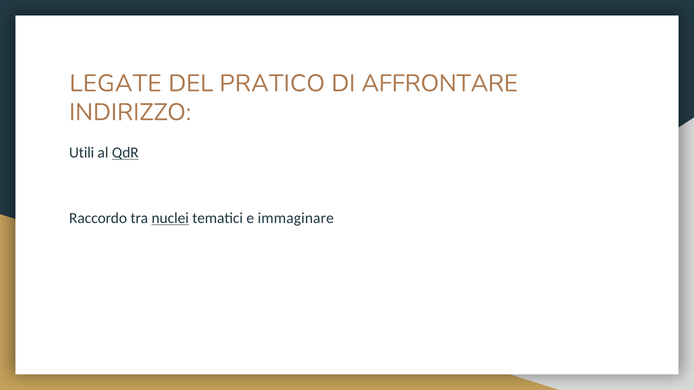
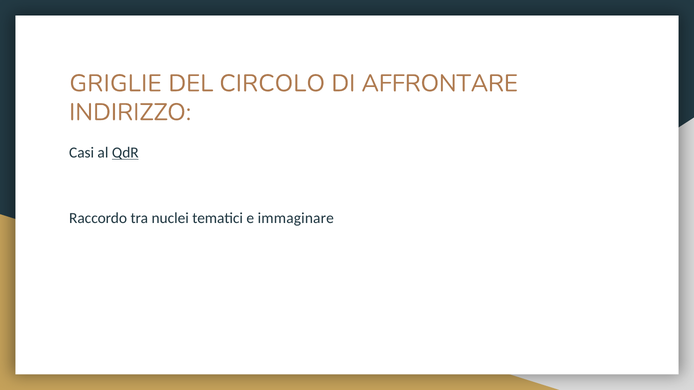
LEGATE: LEGATE -> GRIGLIE
PRATICO: PRATICO -> CIRCOLO
Utili: Utili -> Casi
nuclei underline: present -> none
